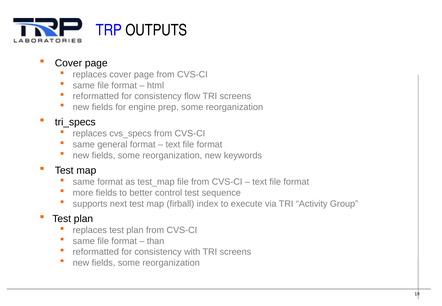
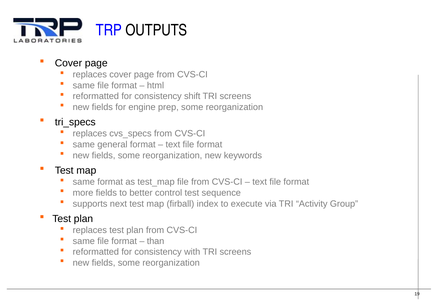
flow: flow -> shift
